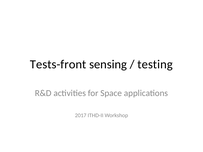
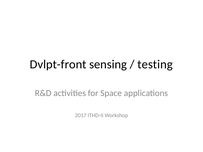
Tests-front: Tests-front -> Dvlpt-front
